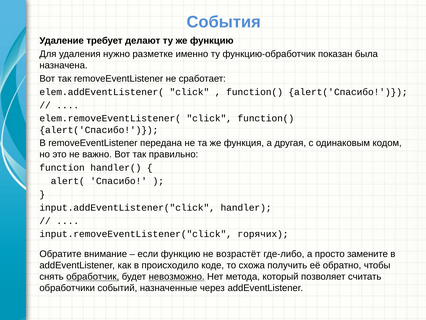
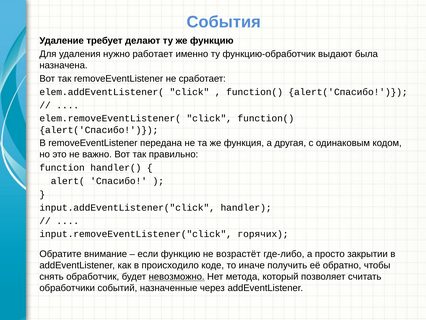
разметке: разметке -> работает
показан: показан -> выдают
замените: замените -> закрытии
схожа: схожа -> иначе
обработчик underline: present -> none
